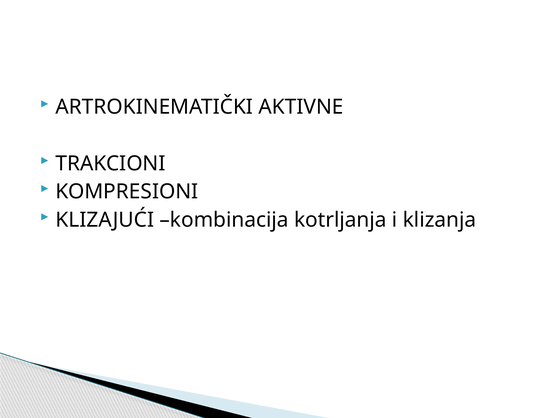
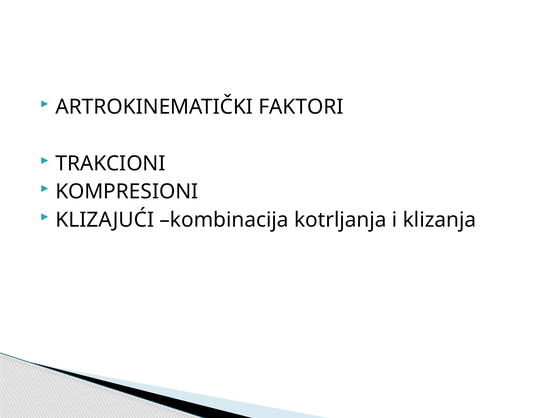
AKTIVNE: AKTIVNE -> FAKTORI
